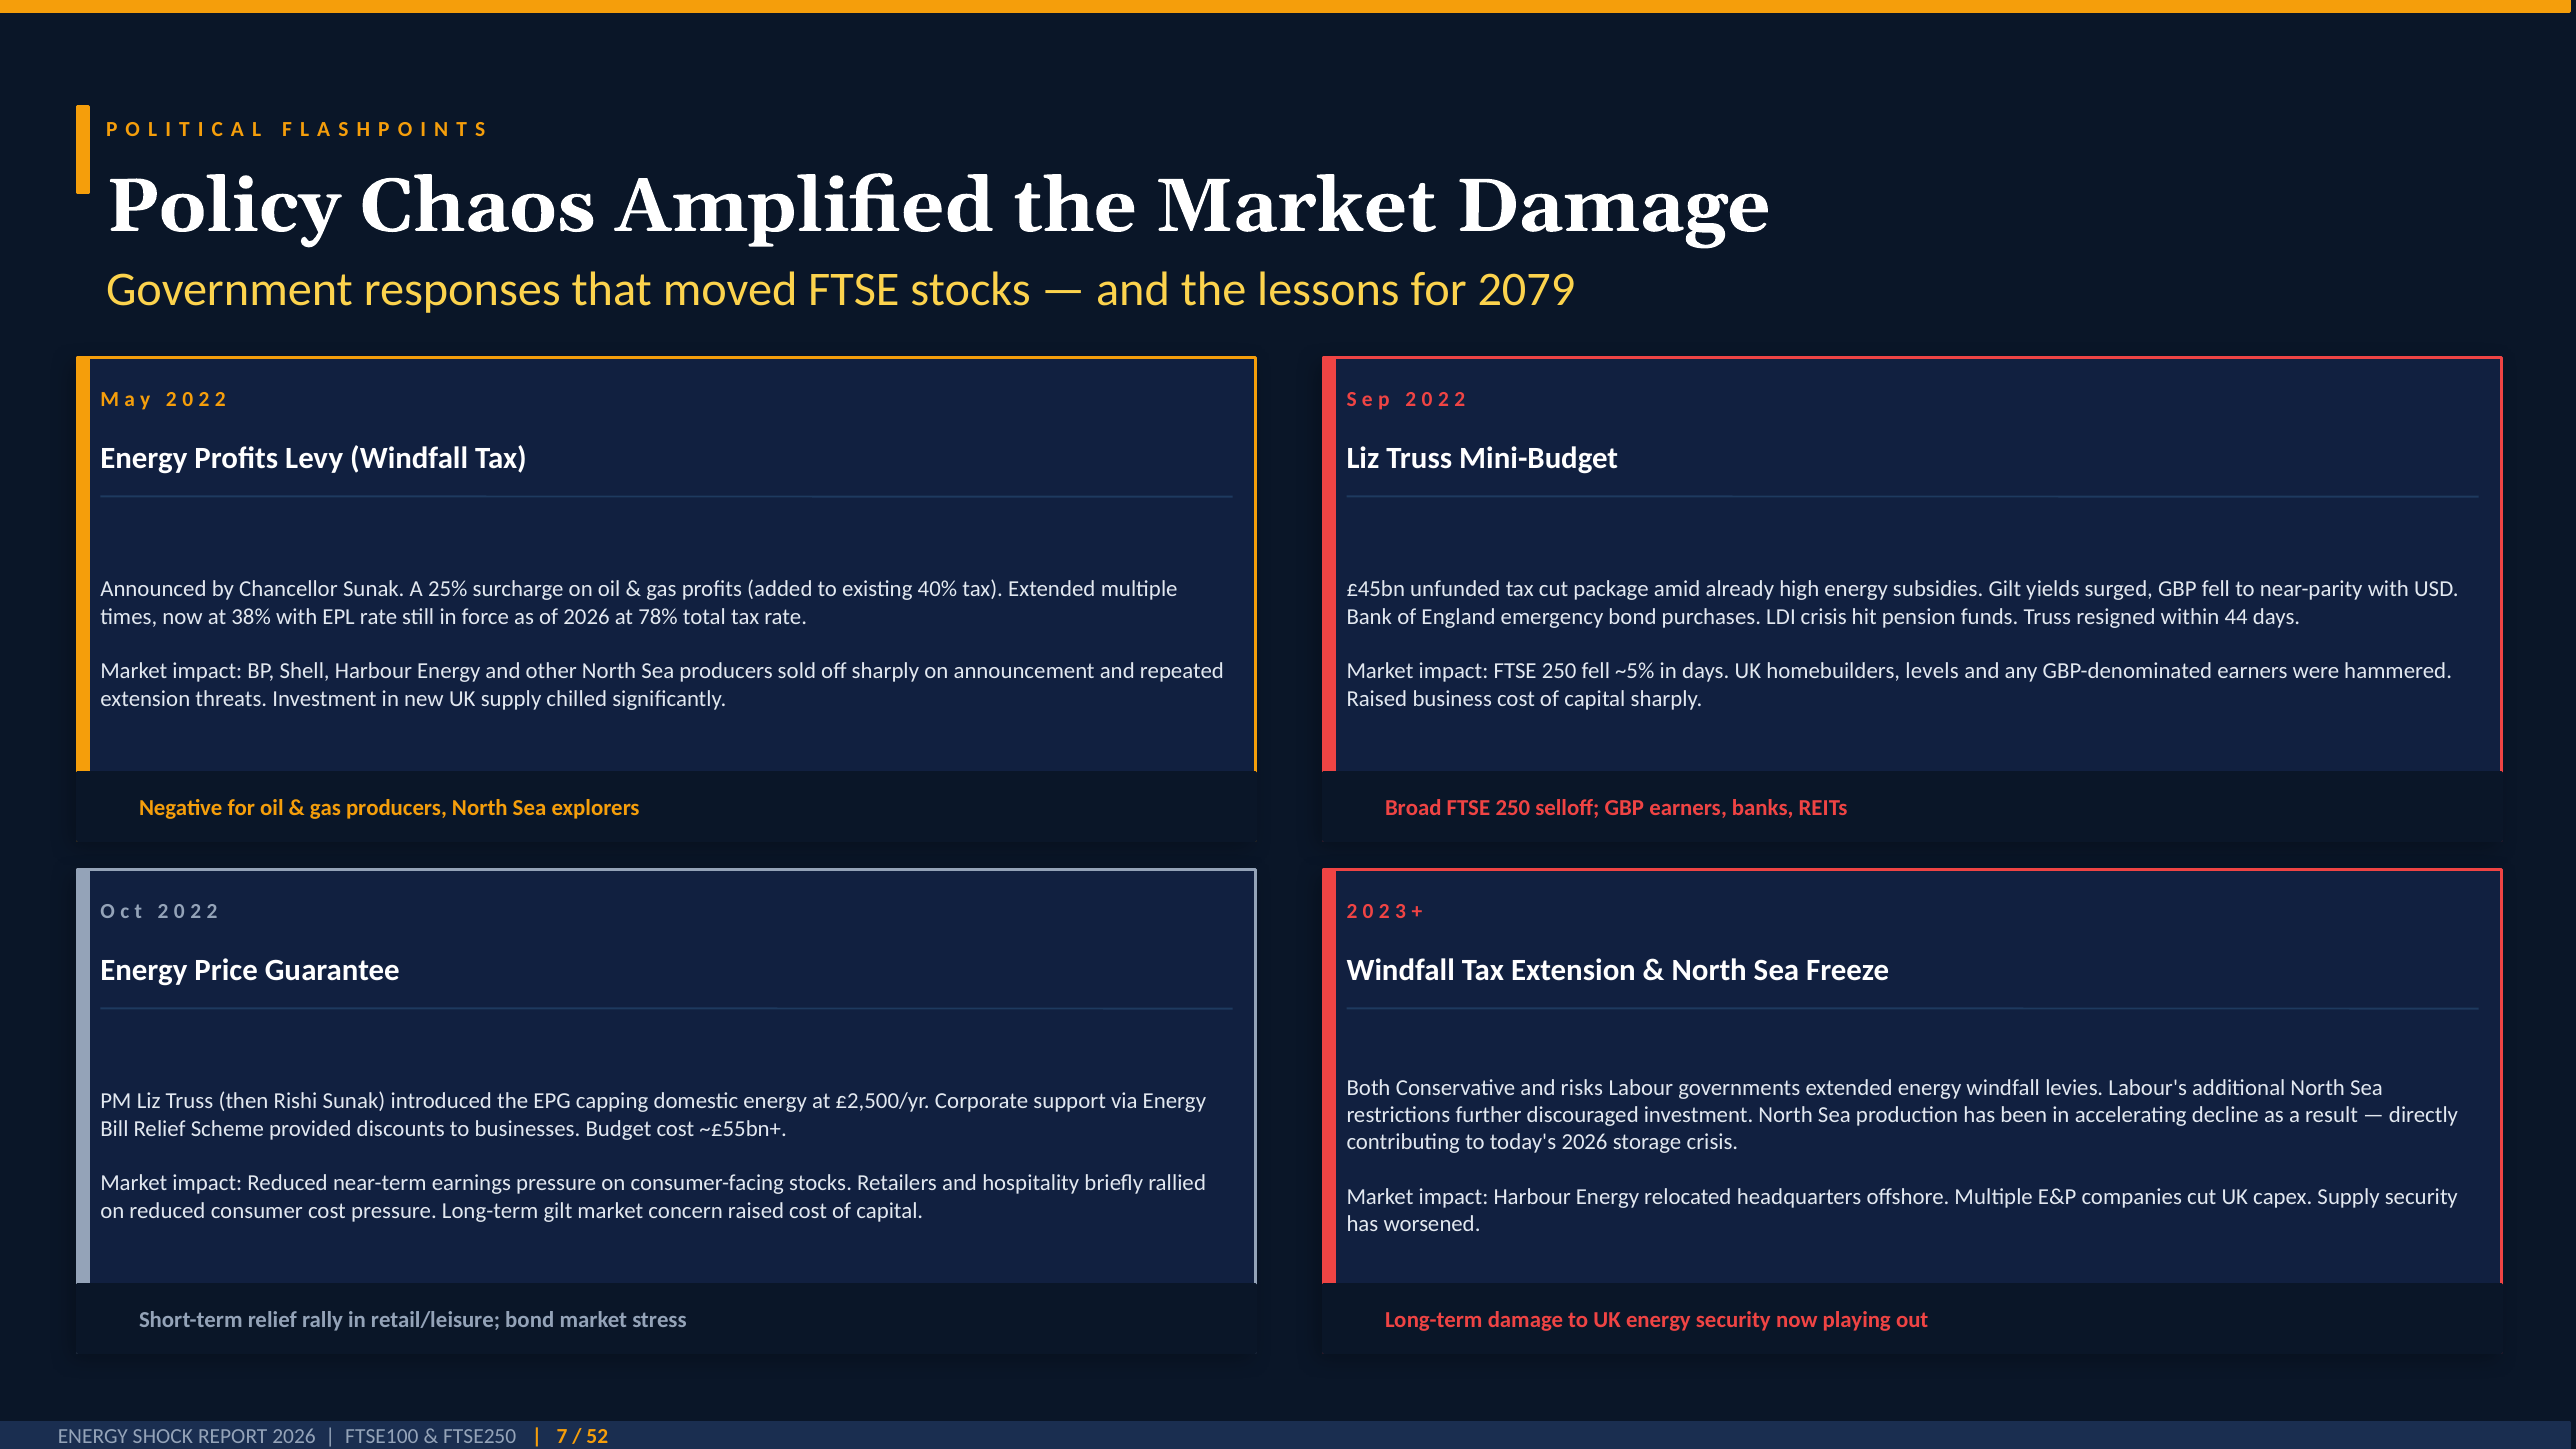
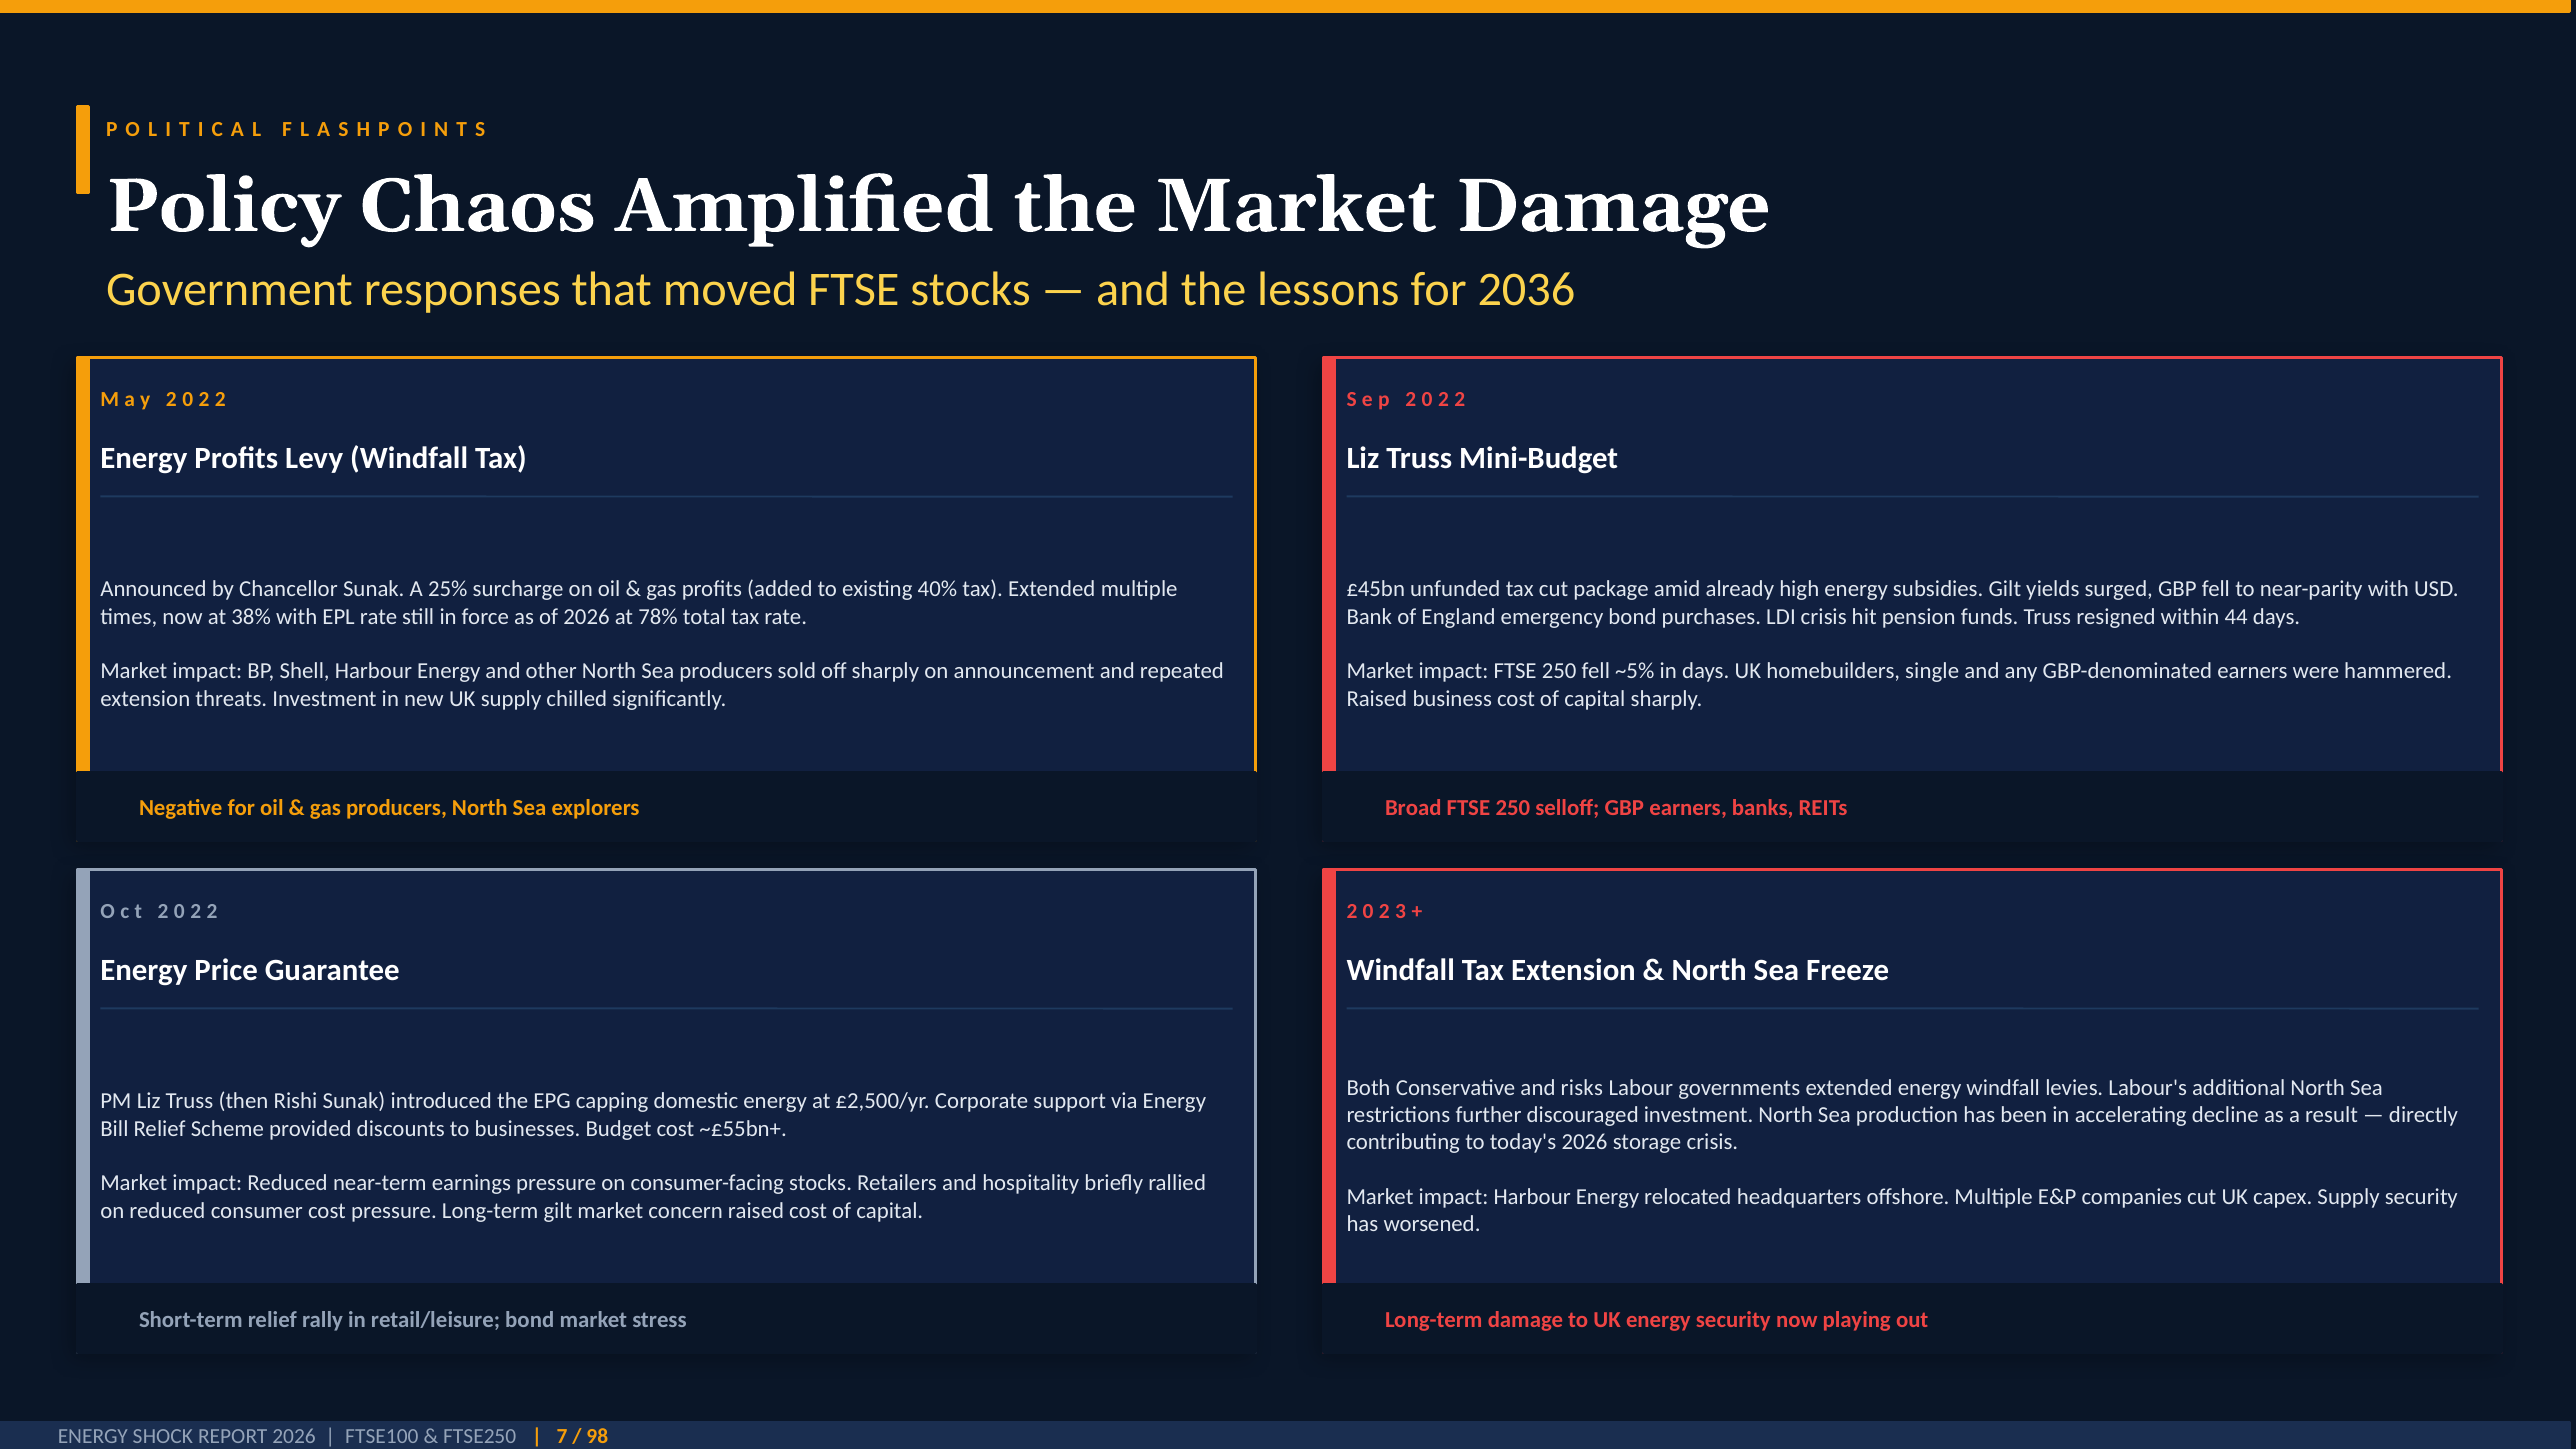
2079: 2079 -> 2036
levels: levels -> single
52: 52 -> 98
